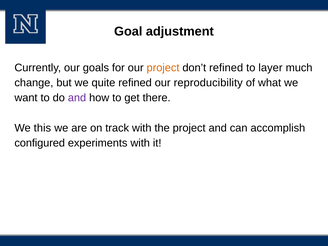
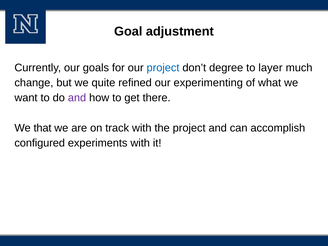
project at (163, 68) colour: orange -> blue
don’t refined: refined -> degree
reproducibility: reproducibility -> experimenting
this: this -> that
